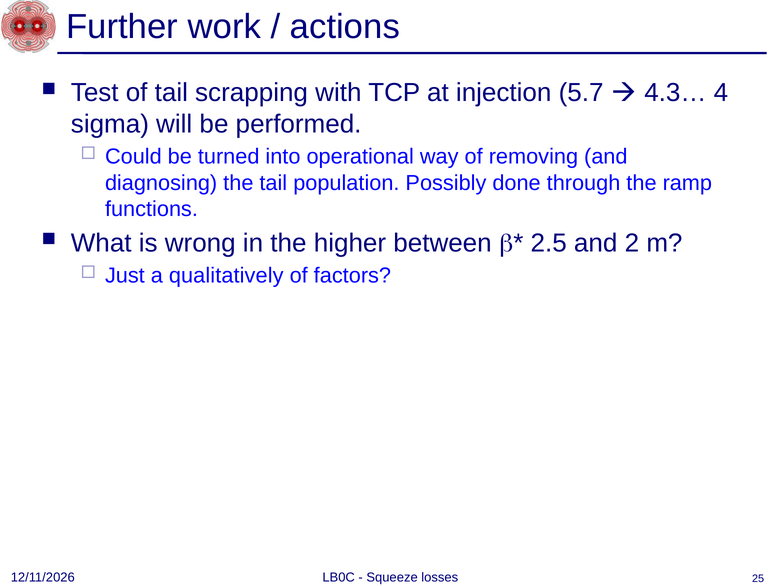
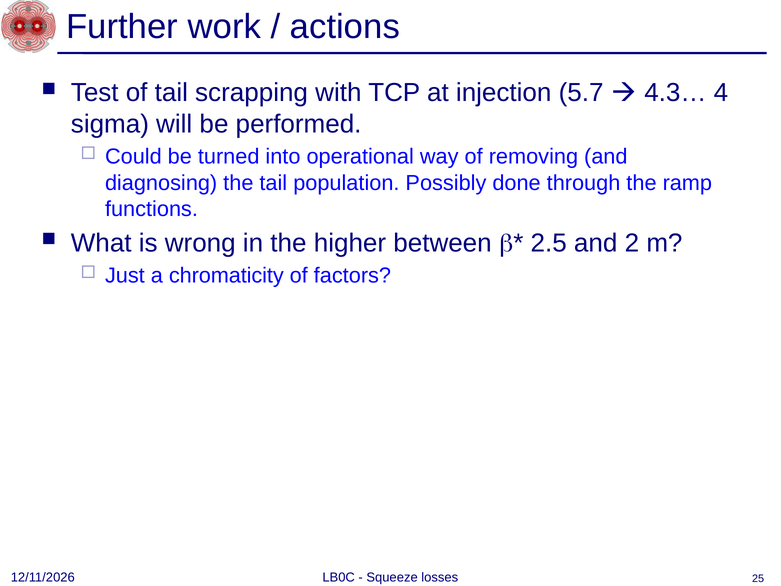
qualitatively: qualitatively -> chromaticity
